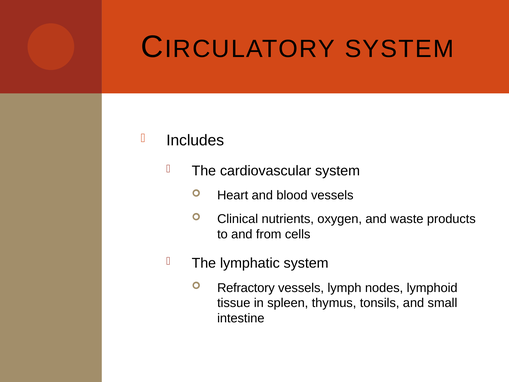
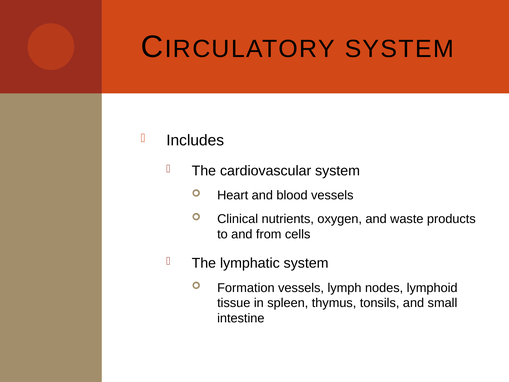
Refractory: Refractory -> Formation
